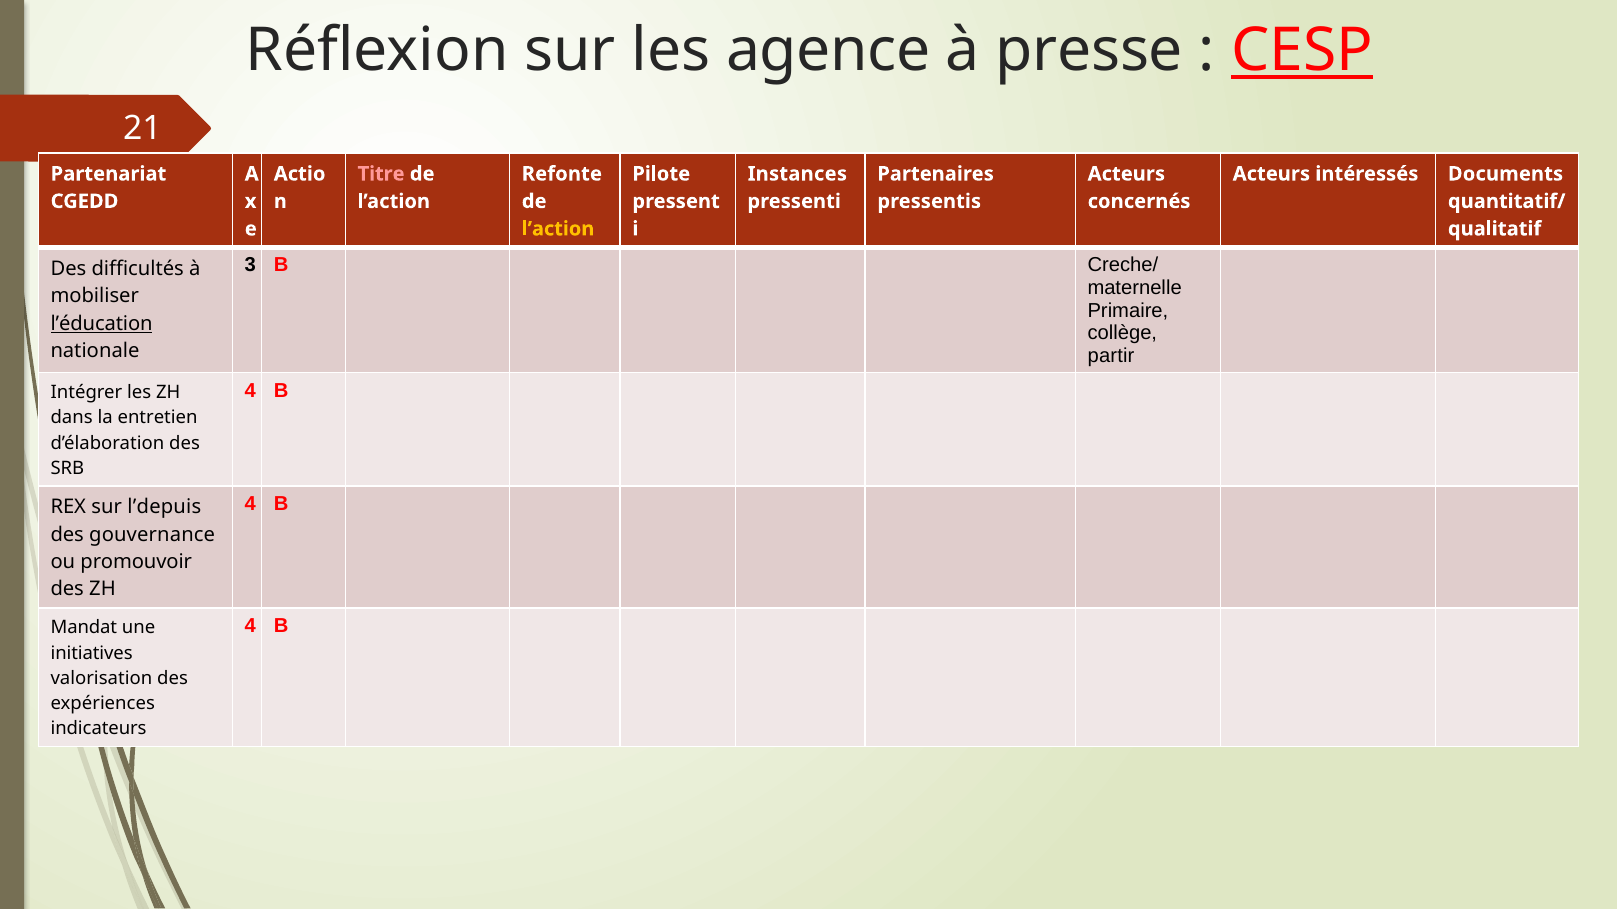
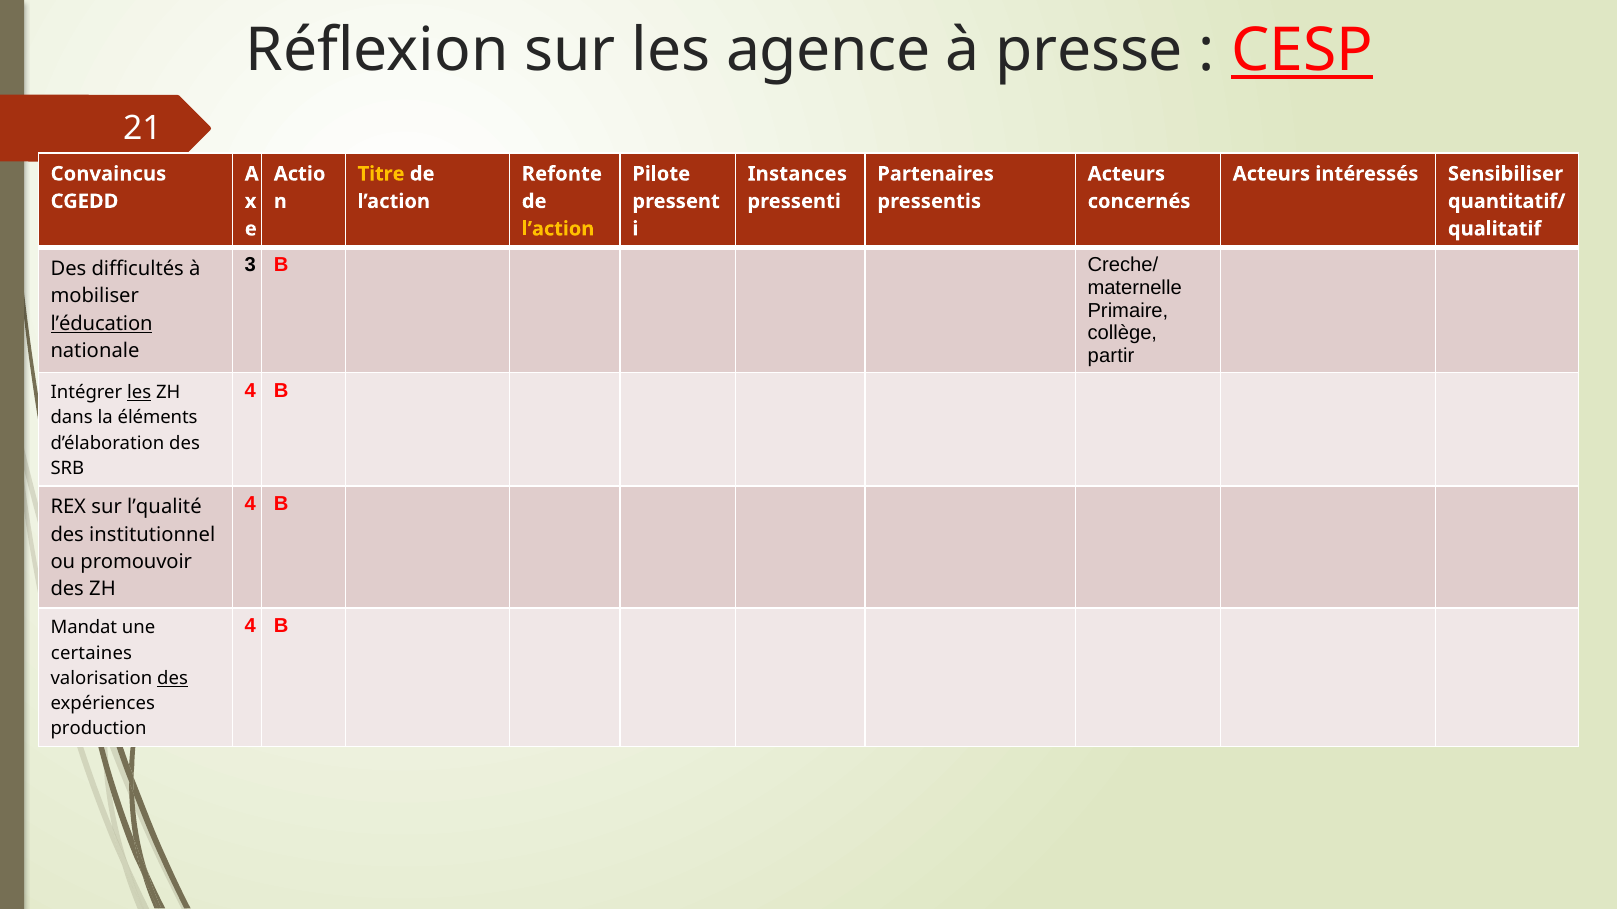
Partenariat: Partenariat -> Convaincus
Titre colour: pink -> yellow
Documents: Documents -> Sensibiliser
les at (139, 393) underline: none -> present
entretien: entretien -> éléments
l’depuis: l’depuis -> l’qualité
gouvernance: gouvernance -> institutionnel
initiatives: initiatives -> certaines
des at (173, 679) underline: none -> present
indicateurs: indicateurs -> production
